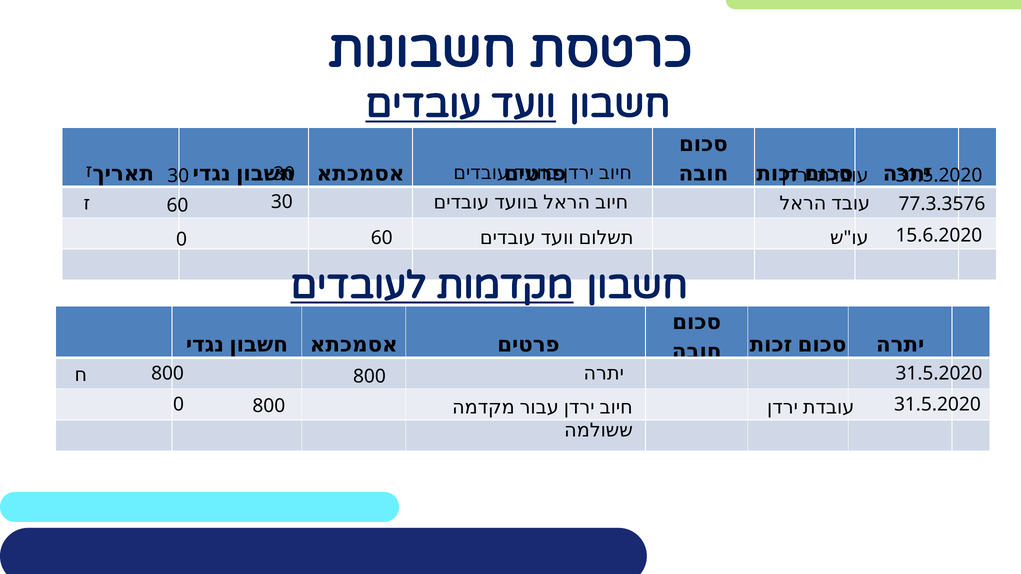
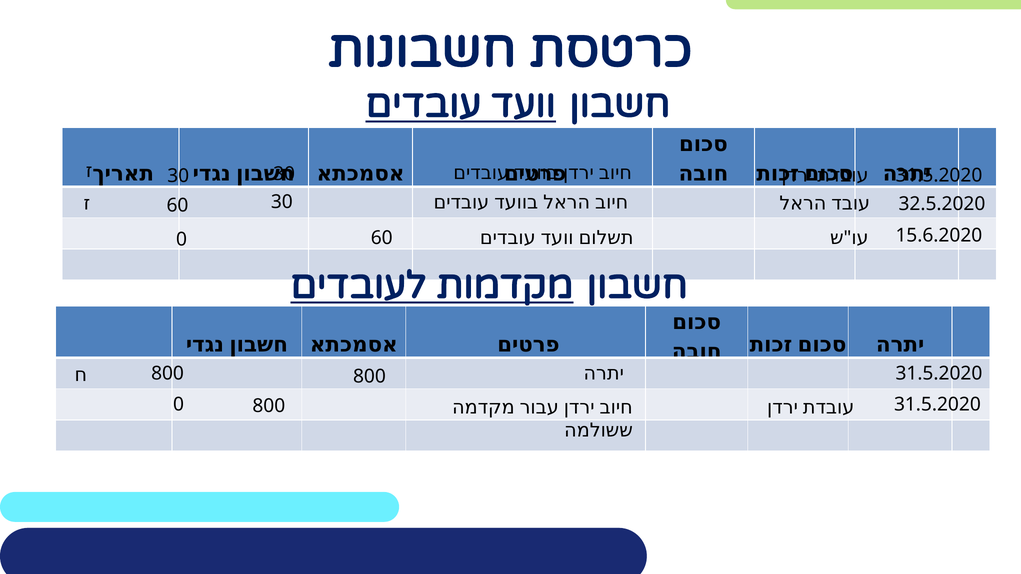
77.3.3576: 77.3.3576 -> 32.5.2020
